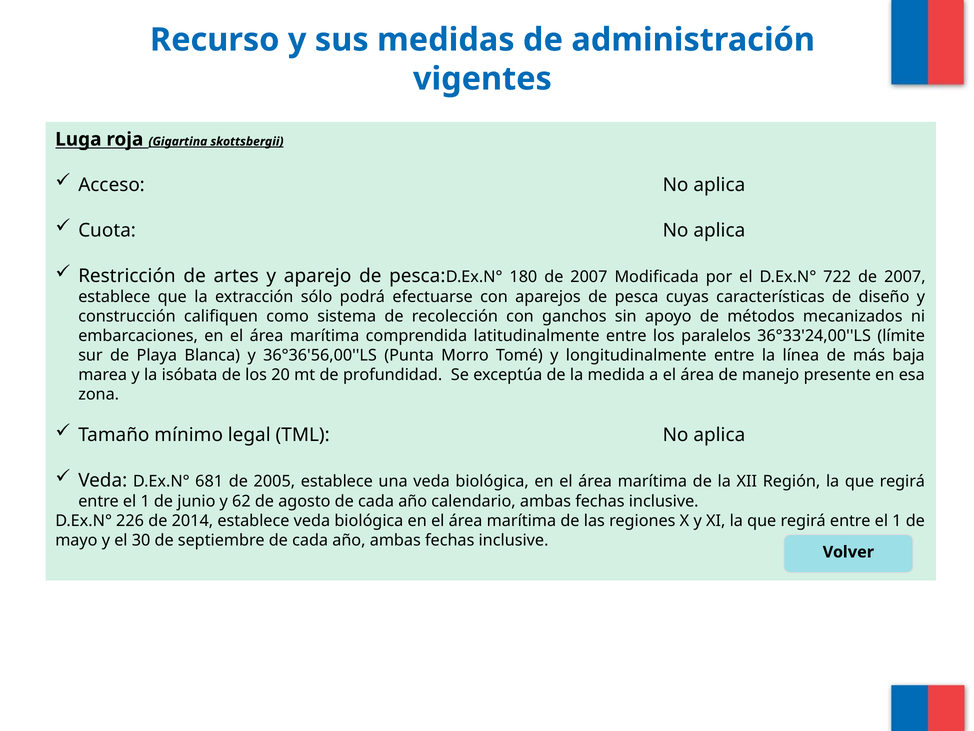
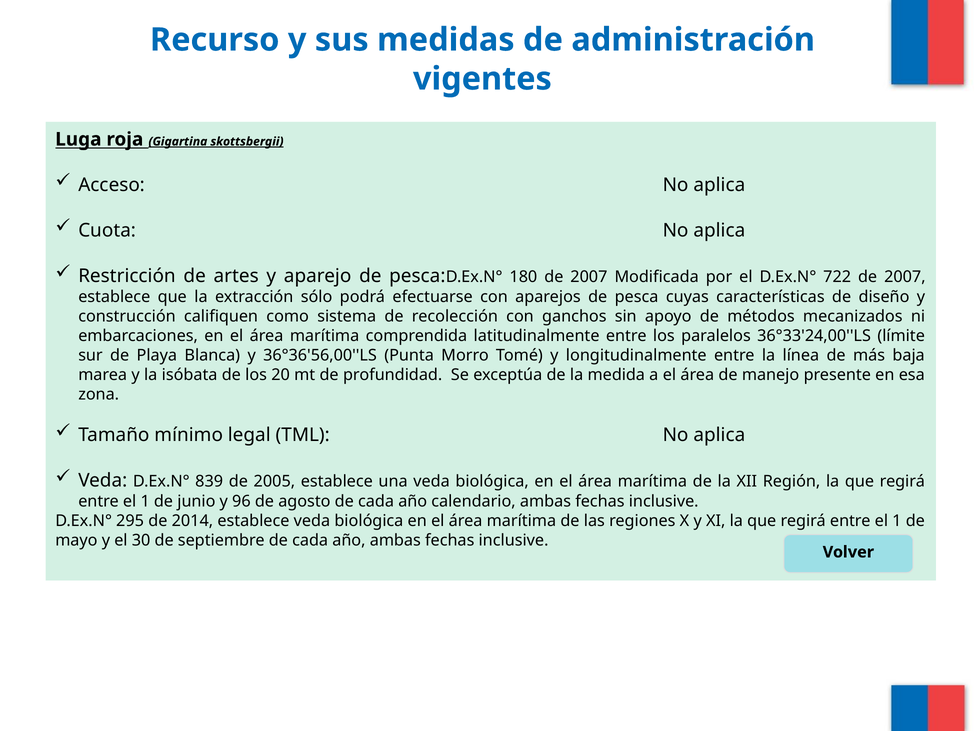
681: 681 -> 839
62: 62 -> 96
226: 226 -> 295
